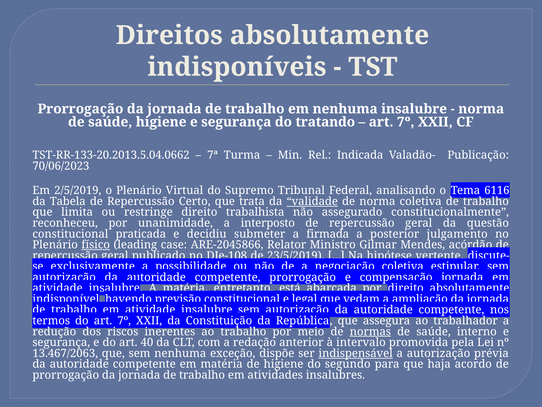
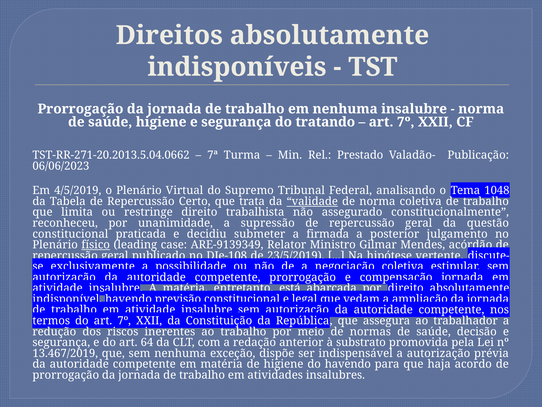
TST-RR-133-20.2013.5.04.0662: TST-RR-133-20.2013.5.04.0662 -> TST-RR-271-20.2013.5.04.0662
Indicada: Indicada -> Prestado
70/06/2023: 70/06/2023 -> 06/06/2023
2/5/2019: 2/5/2019 -> 4/5/2019
6116: 6116 -> 1048
interposto: interposto -> supressão
ARE-2045866: ARE-2045866 -> ARE-9139349
normas underline: present -> none
interno: interno -> decisão
40: 40 -> 64
intervalo: intervalo -> substrato
13.467/2063: 13.467/2063 -> 13.467/2019
indispensável underline: present -> none
do segundo: segundo -> havendo
